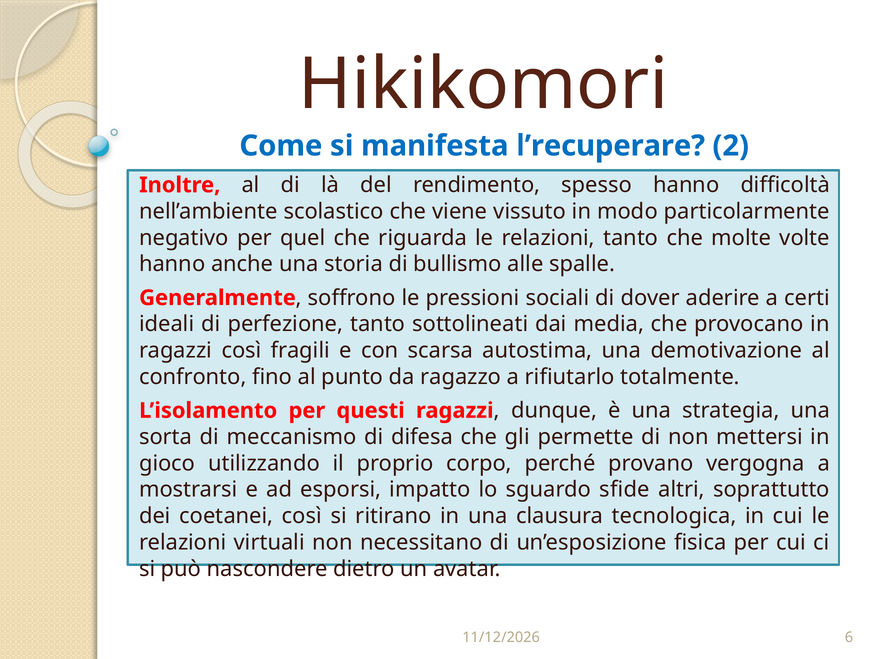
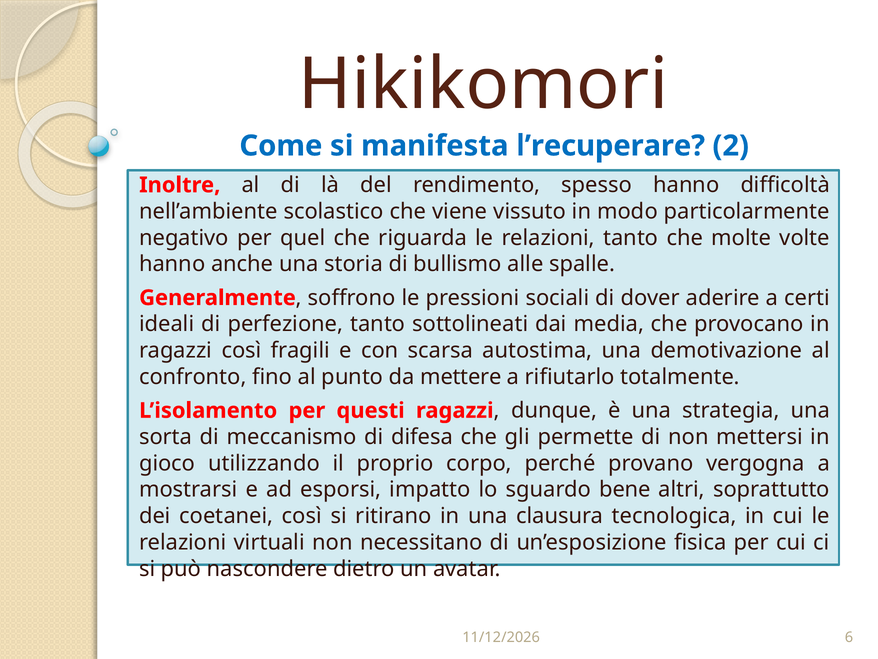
ragazzo: ragazzo -> mettere
sfide: sfide -> bene
